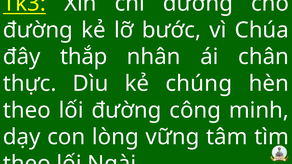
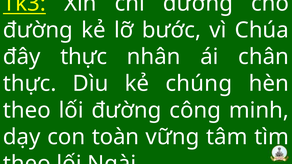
đây thắp: thắp -> thực
lòng: lòng -> toàn
